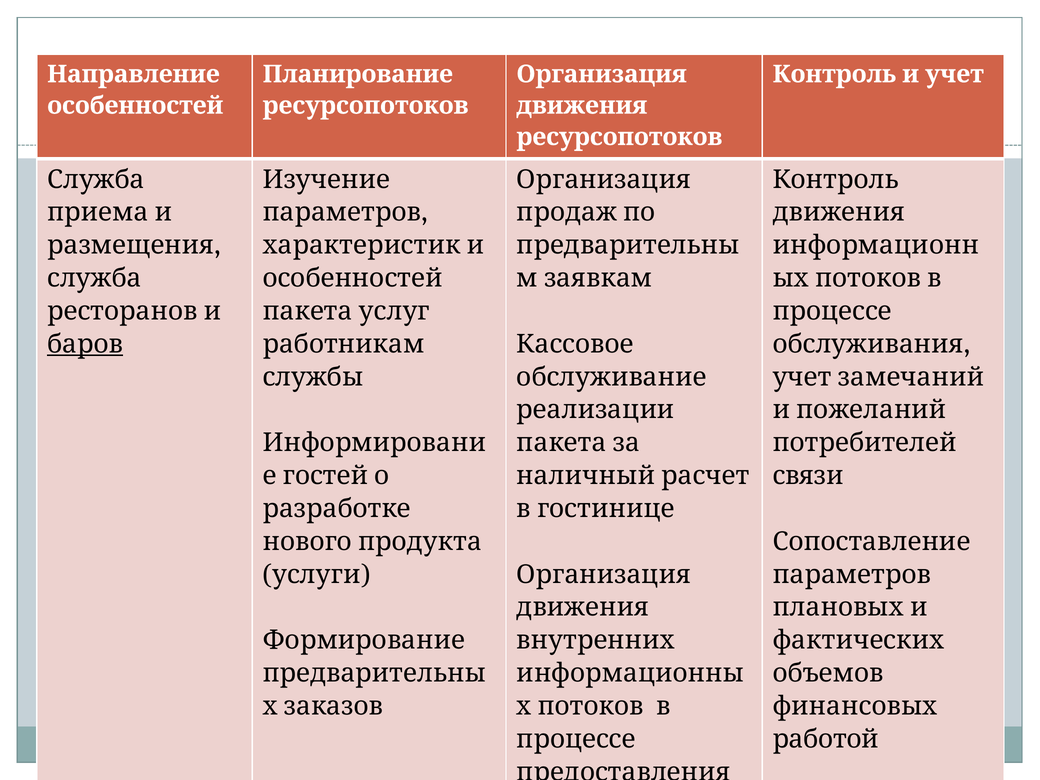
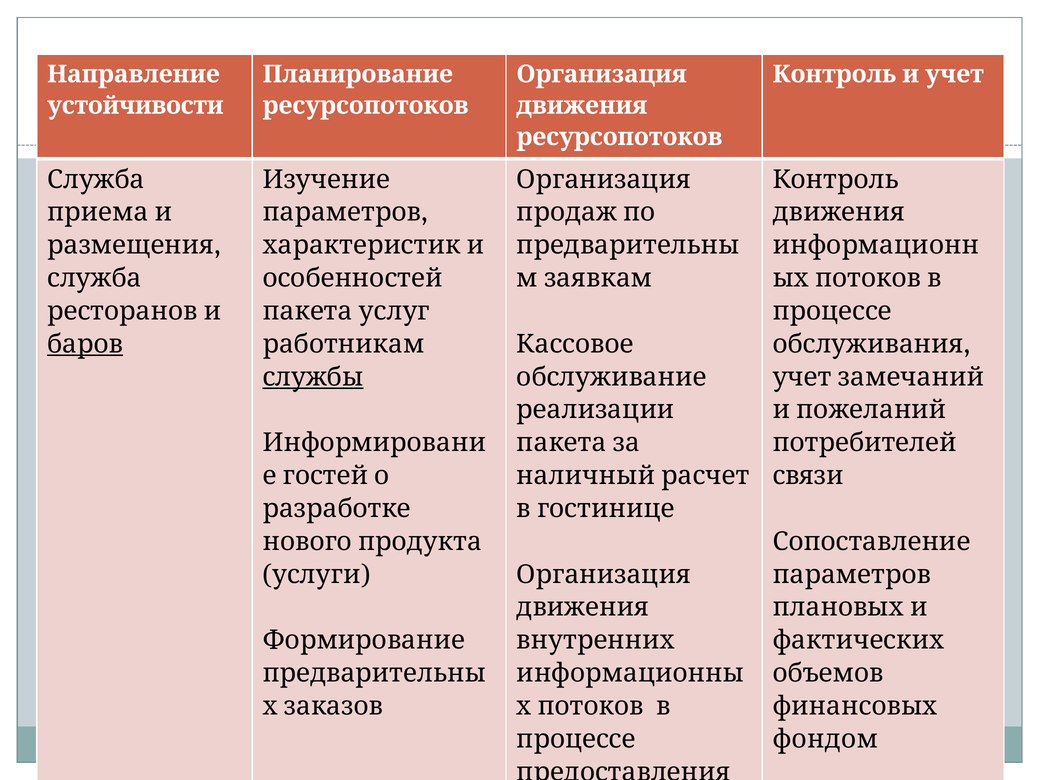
особенностей at (135, 106): особенностей -> устойчивости
службы underline: none -> present
работой: работой -> фондом
